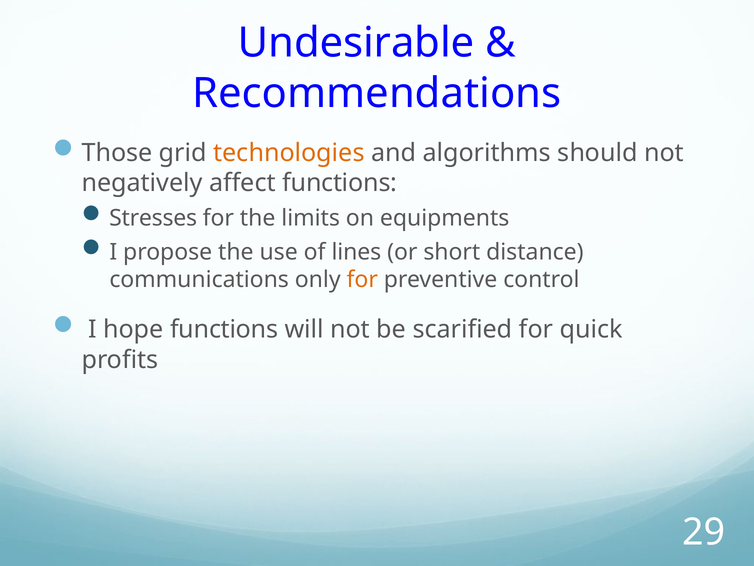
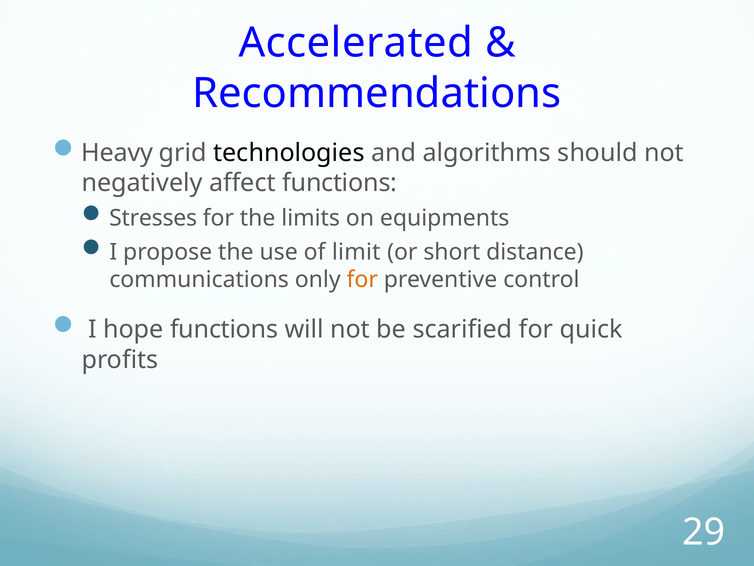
Undesirable: Undesirable -> Accelerated
Those: Those -> Heavy
technologies colour: orange -> black
lines: lines -> limit
